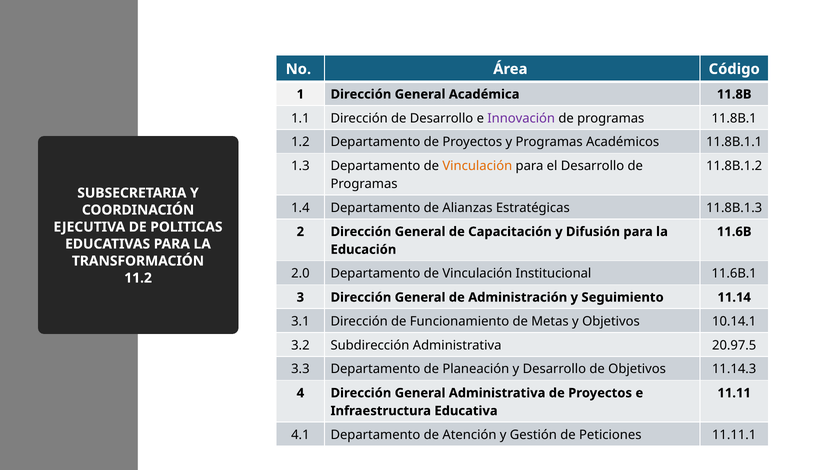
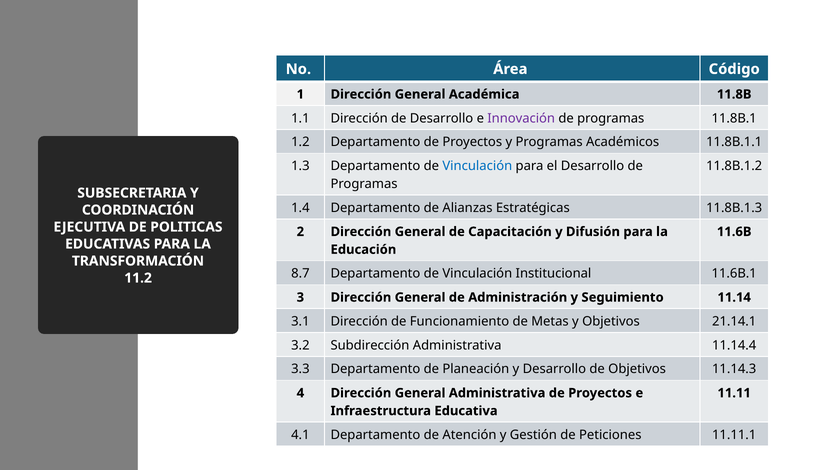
Vinculación at (477, 166) colour: orange -> blue
2.0: 2.0 -> 8.7
10.14.1: 10.14.1 -> 21.14.1
20.97.5: 20.97.5 -> 11.14.4
